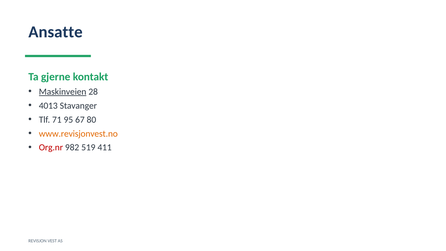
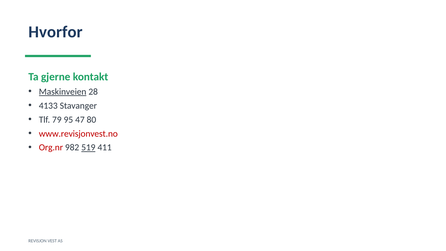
Ansatte: Ansatte -> Hvorfor
4013: 4013 -> 4133
71: 71 -> 79
67: 67 -> 47
www.revisjonvest.no colour: orange -> red
519 underline: none -> present
